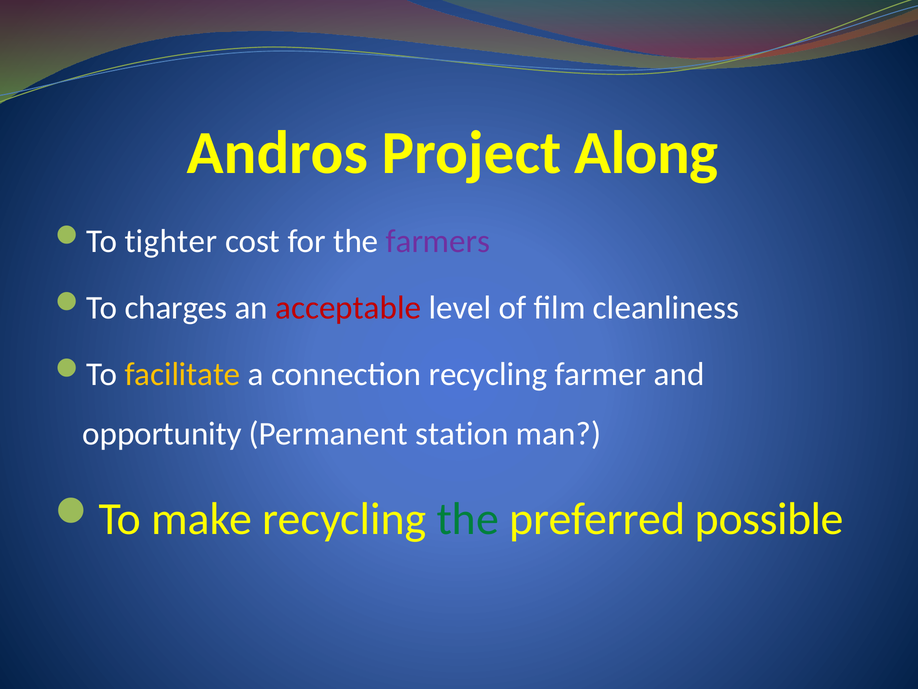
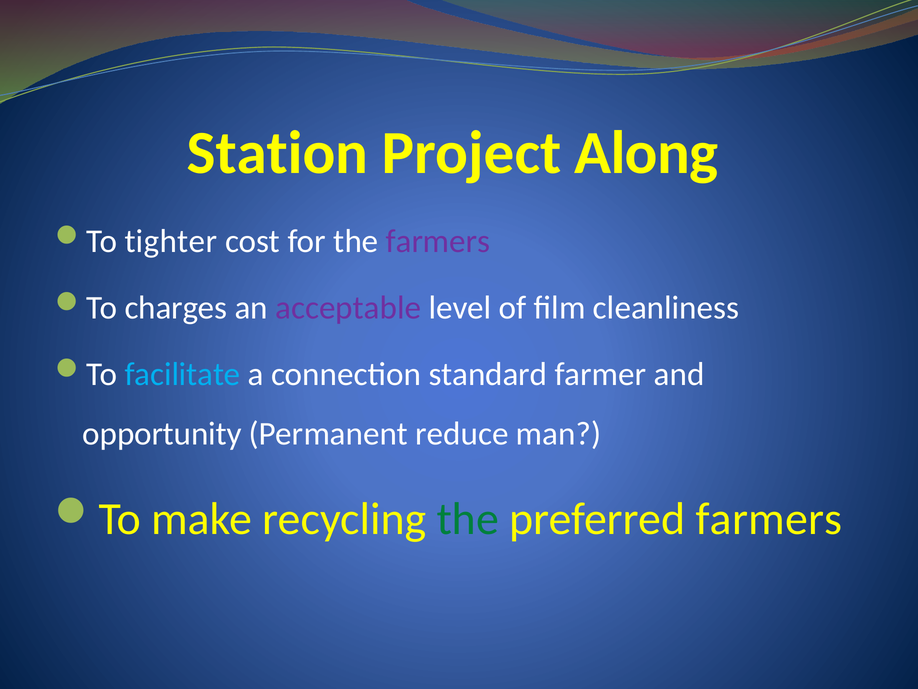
Andros: Andros -> Station
acceptable colour: red -> purple
facilitate colour: yellow -> light blue
connection recycling: recycling -> standard
station: station -> reduce
preferred possible: possible -> farmers
